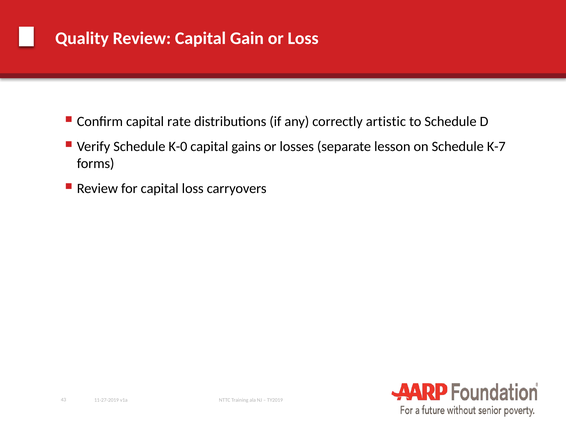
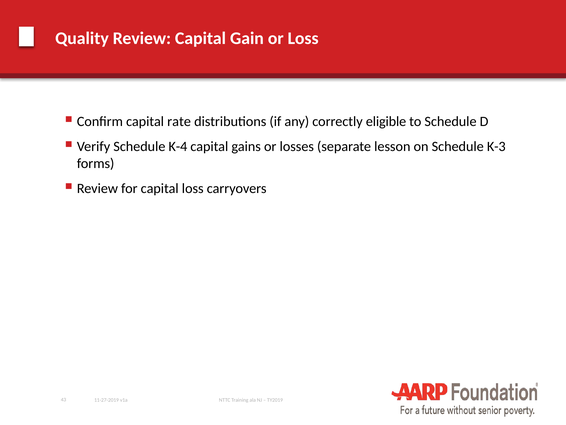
artistic: artistic -> eligible
K-0: K-0 -> K-4
K-7: K-7 -> K-3
